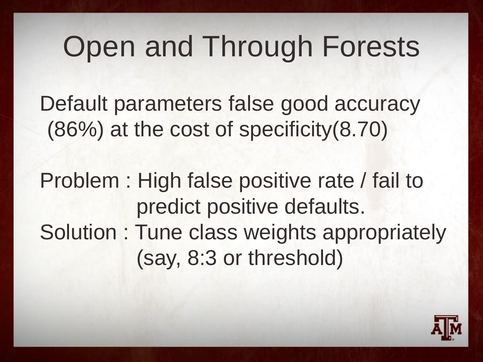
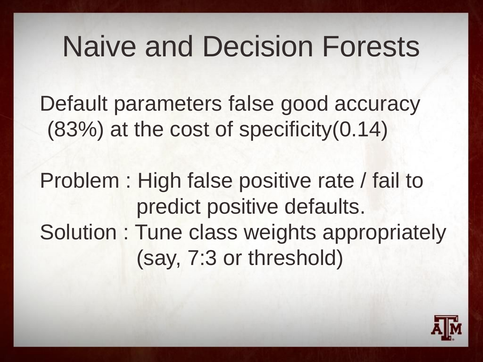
Open: Open -> Naive
Through: Through -> Decision
86%: 86% -> 83%
specificity(8.70: specificity(8.70 -> specificity(0.14
8:3: 8:3 -> 7:3
